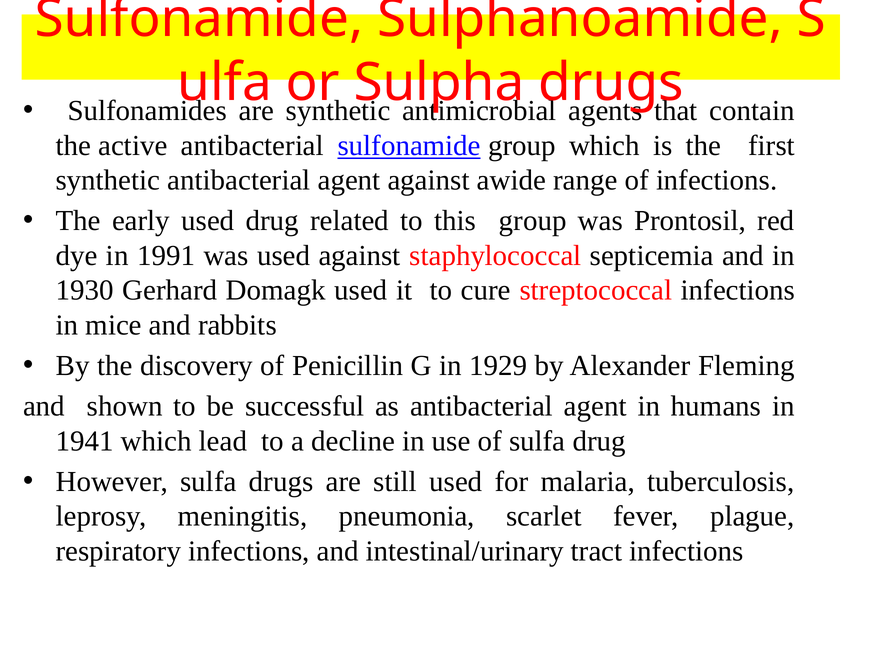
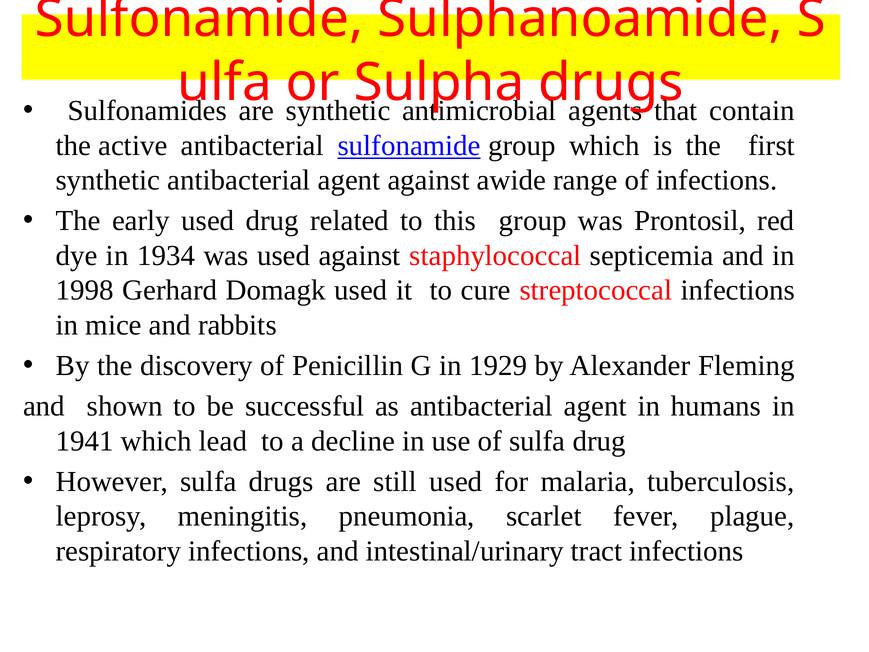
1991: 1991 -> 1934
1930: 1930 -> 1998
